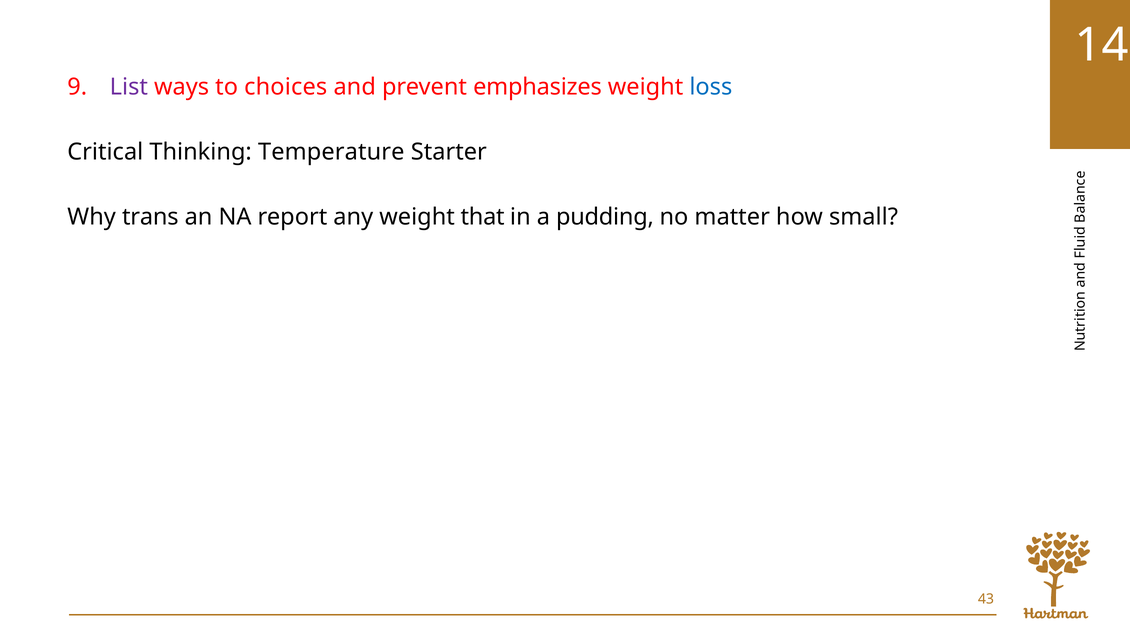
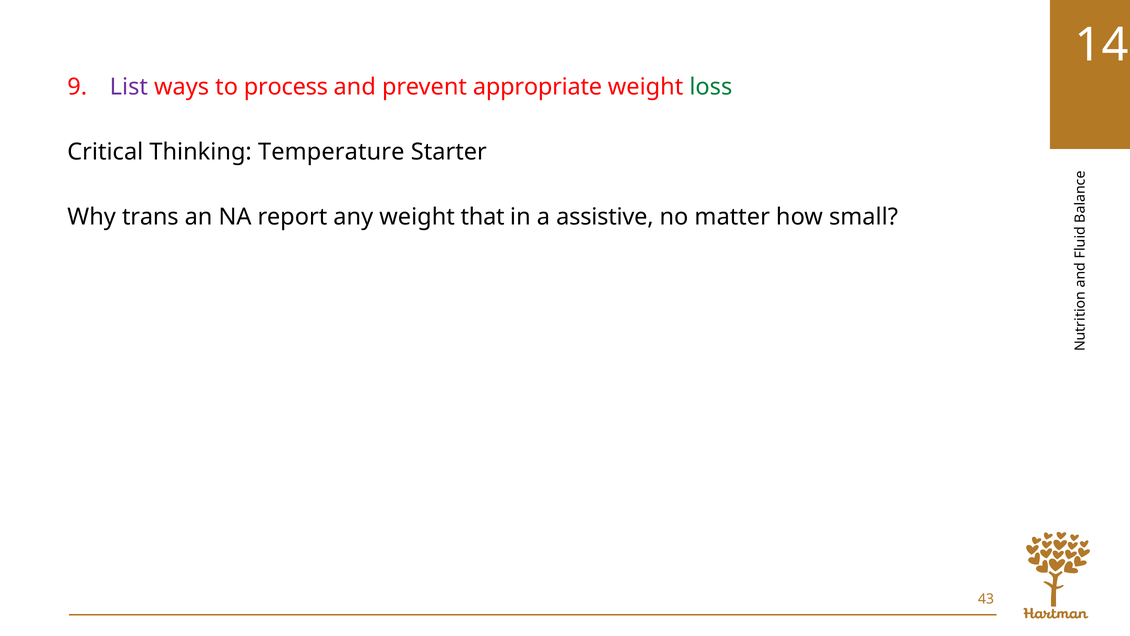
choices: choices -> process
emphasizes: emphasizes -> appropriate
loss colour: blue -> green
pudding: pudding -> assistive
